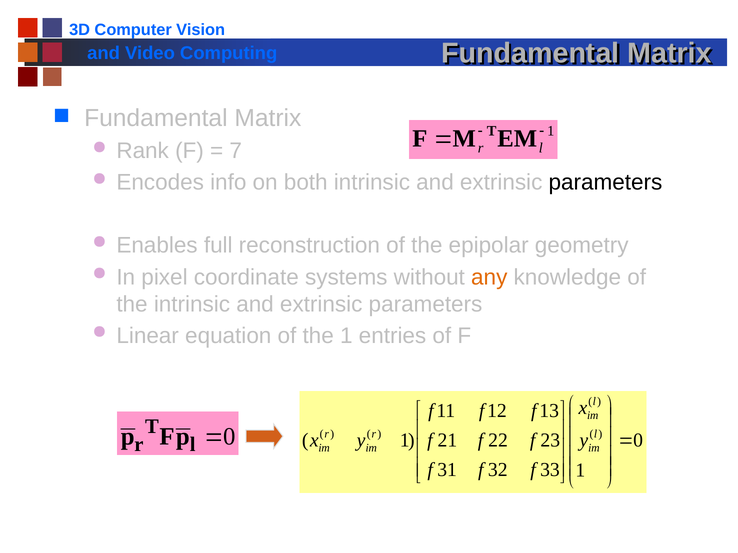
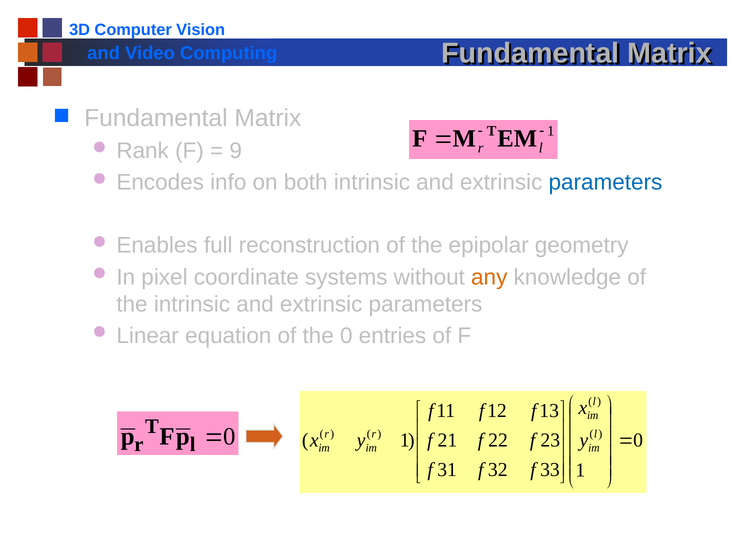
7: 7 -> 9
parameters at (605, 183) colour: black -> blue
the 1: 1 -> 0
